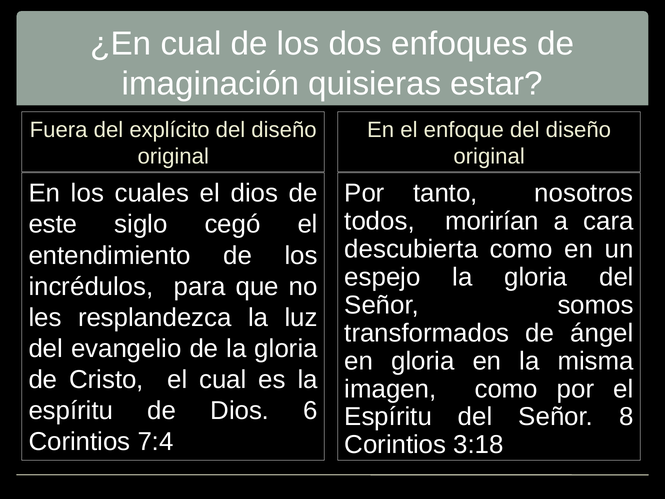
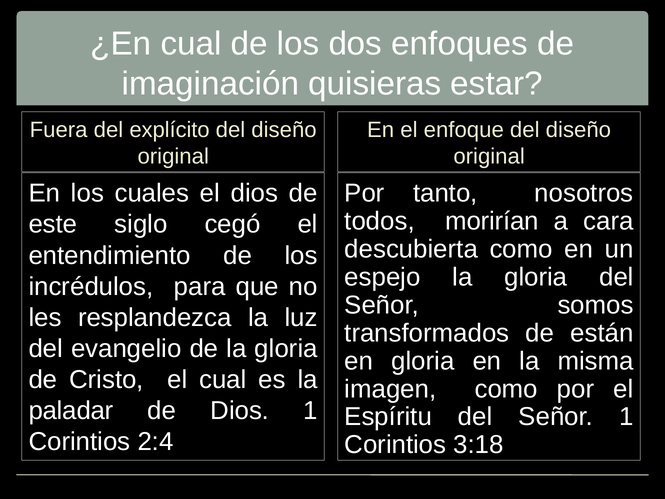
ángel: ángel -> están
espíritu at (71, 411): espíritu -> paladar
Dios 6: 6 -> 1
Señor 8: 8 -> 1
7:4: 7:4 -> 2:4
